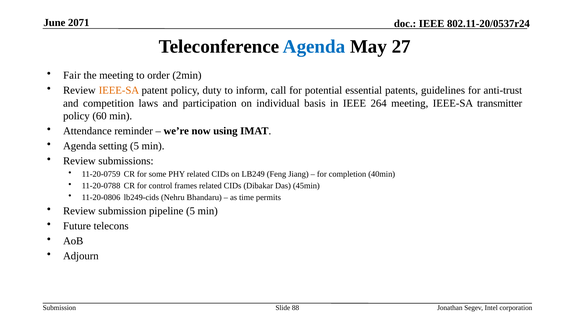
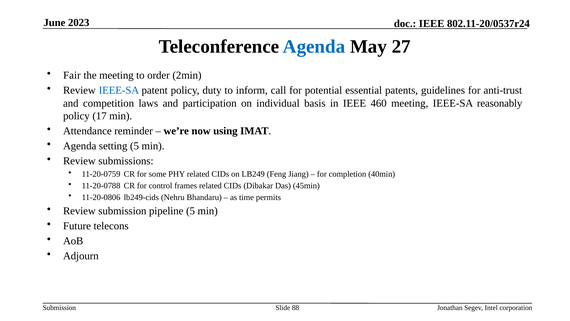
2071: 2071 -> 2023
IEEE-SA at (119, 90) colour: orange -> blue
264: 264 -> 460
transmitter: transmitter -> reasonably
60: 60 -> 17
